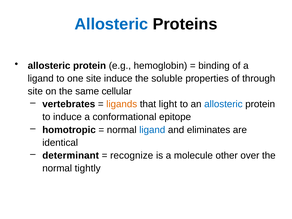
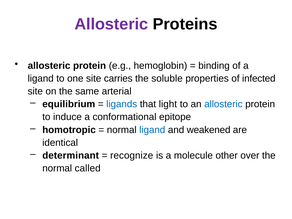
Allosteric at (111, 24) colour: blue -> purple
site induce: induce -> carries
through: through -> infected
cellular: cellular -> arterial
vertebrates: vertebrates -> equilibrium
ligands colour: orange -> blue
eliminates: eliminates -> weakened
tightly: tightly -> called
